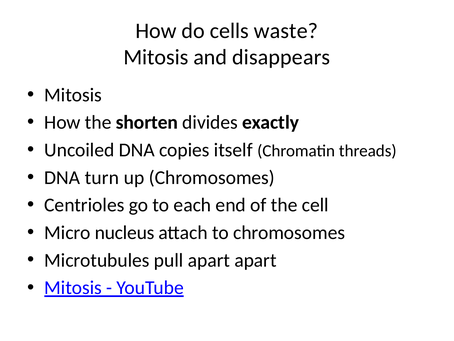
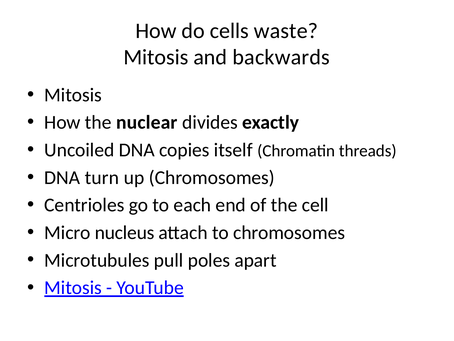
disappears: disappears -> backwards
shorten: shorten -> nuclear
pull apart: apart -> poles
